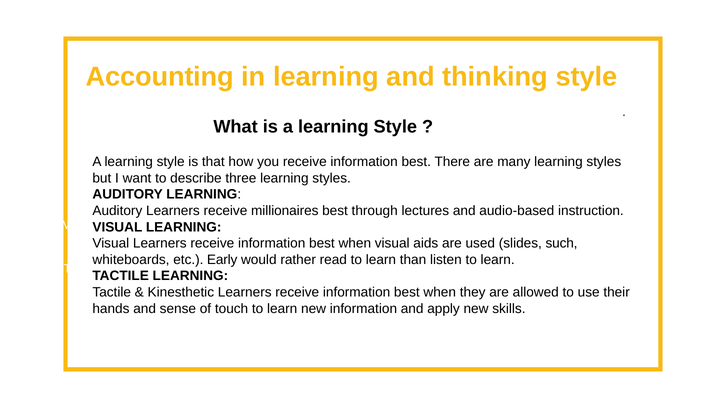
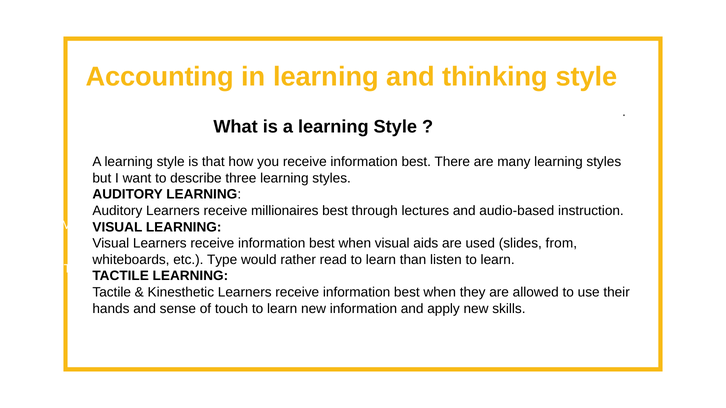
such: such -> from
Early: Early -> Type
